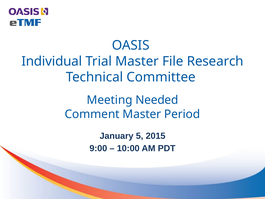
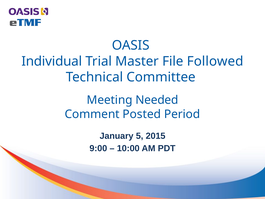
Research: Research -> Followed
Comment Master: Master -> Posted
